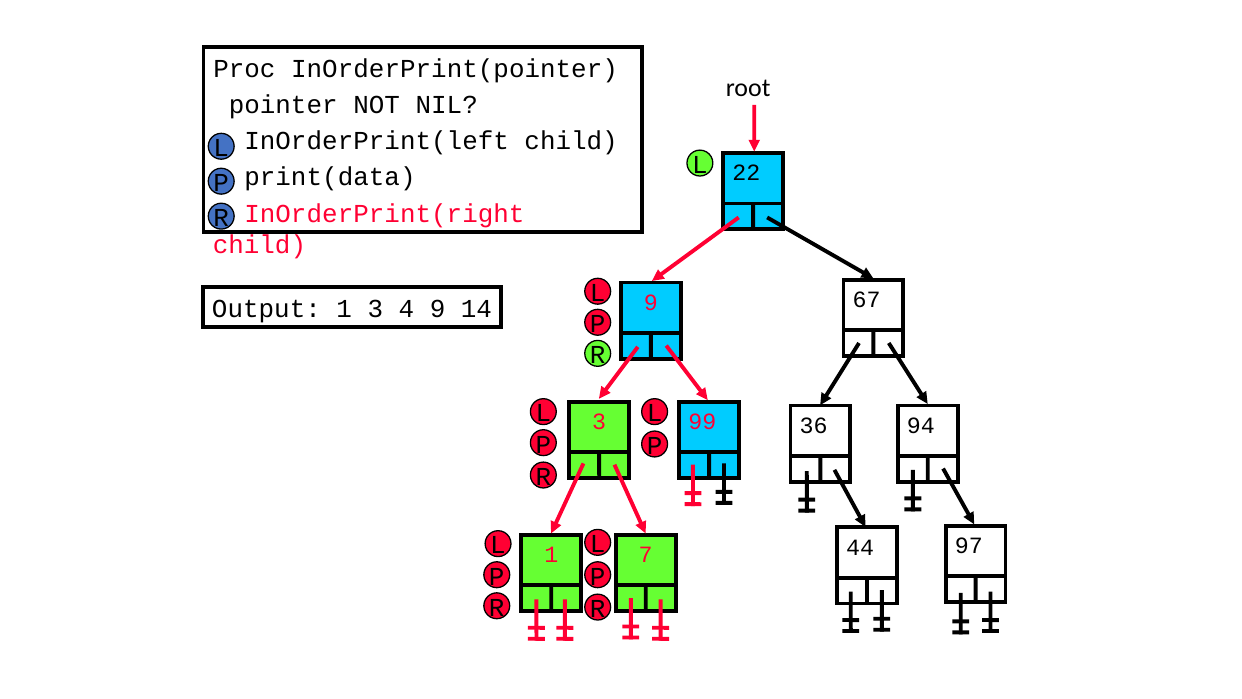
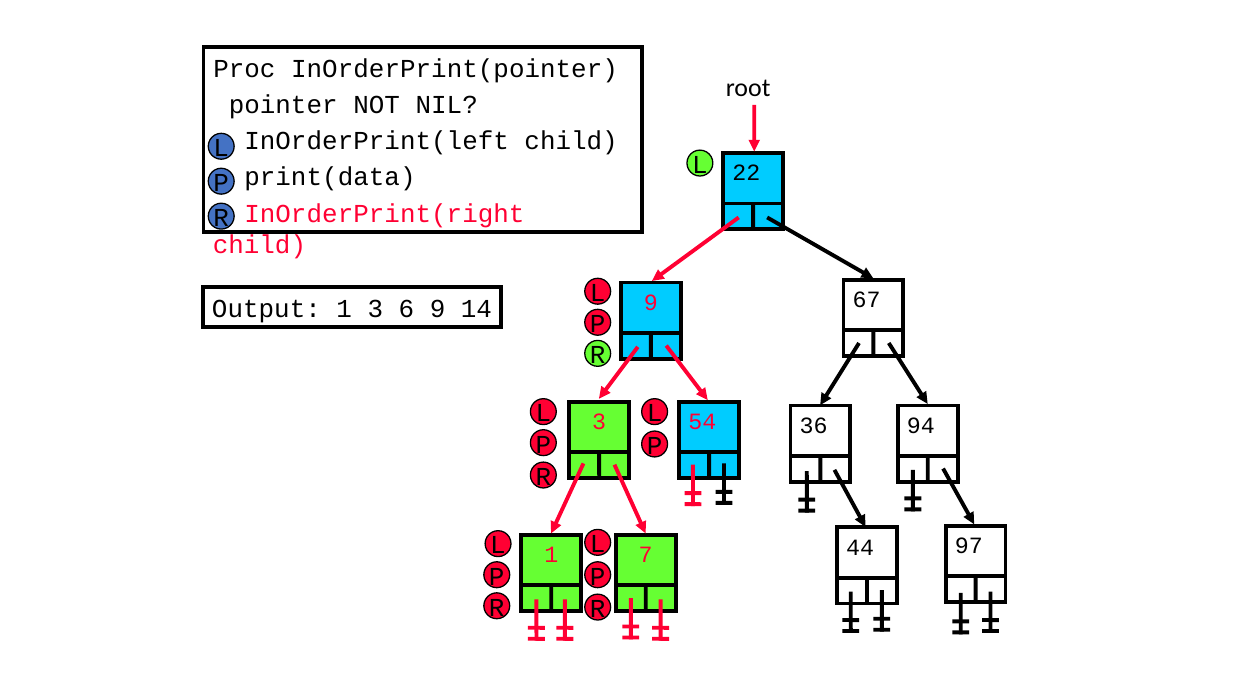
4: 4 -> 6
99: 99 -> 54
